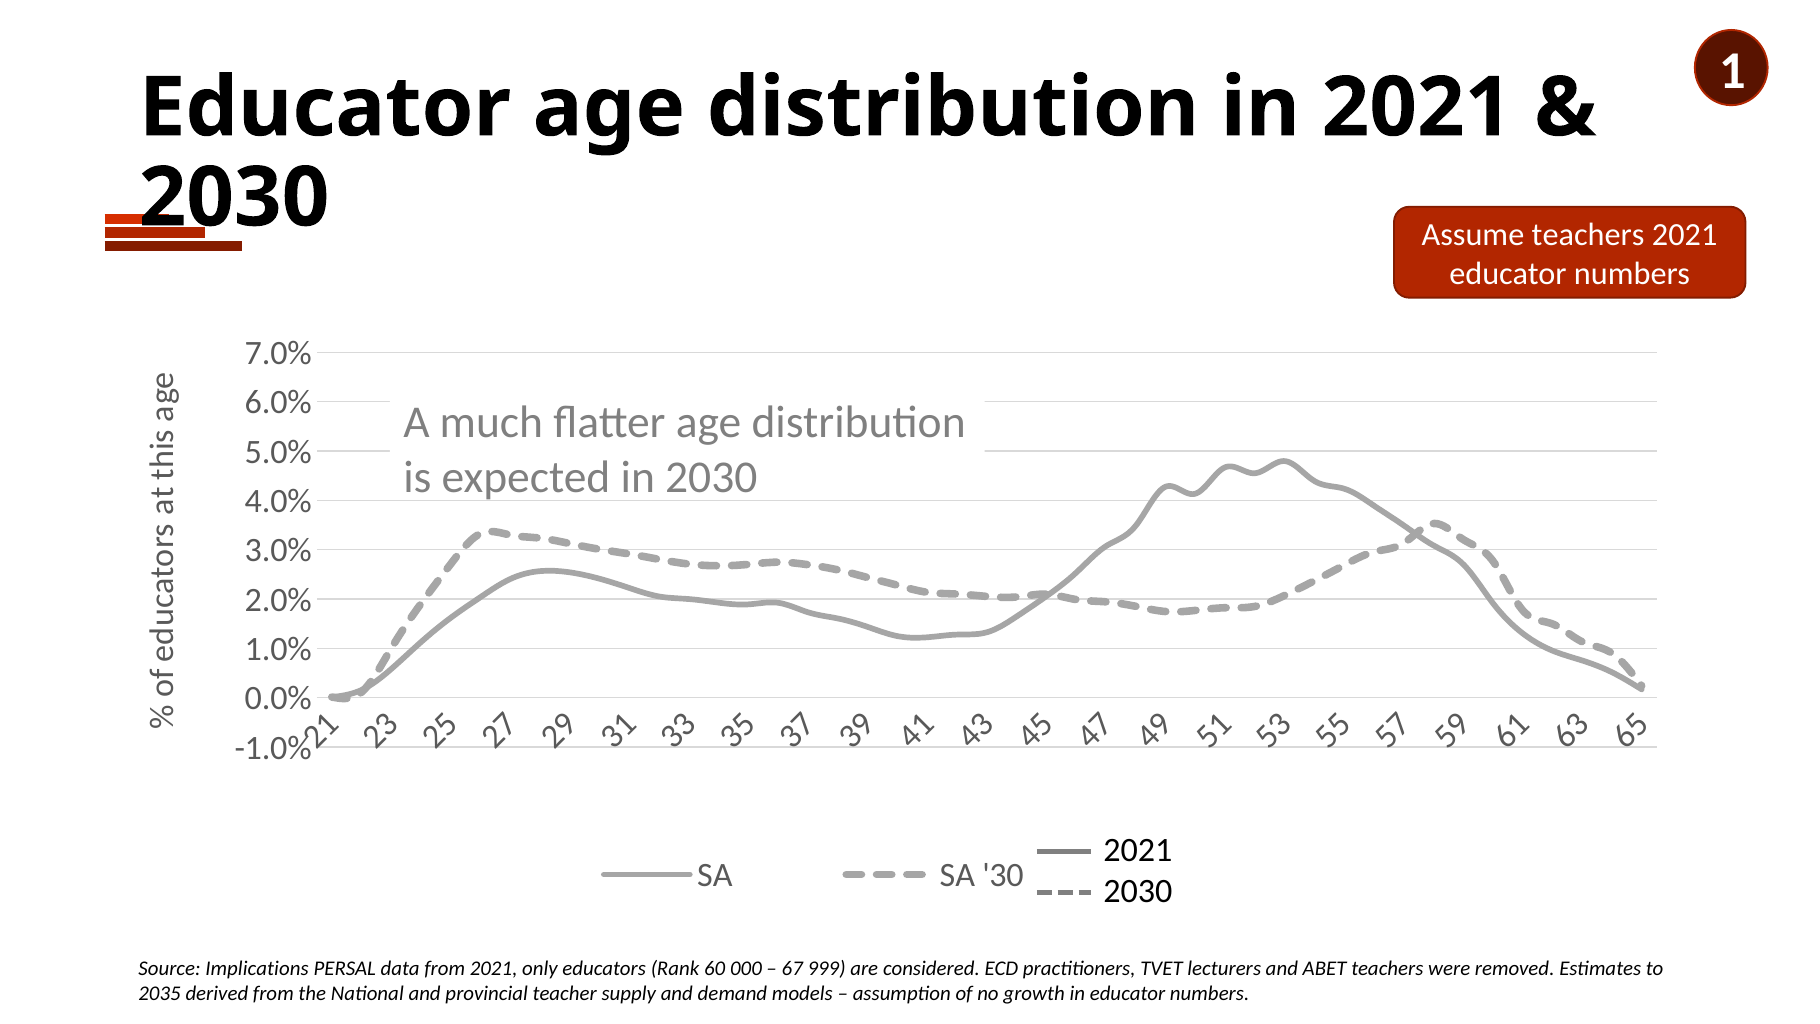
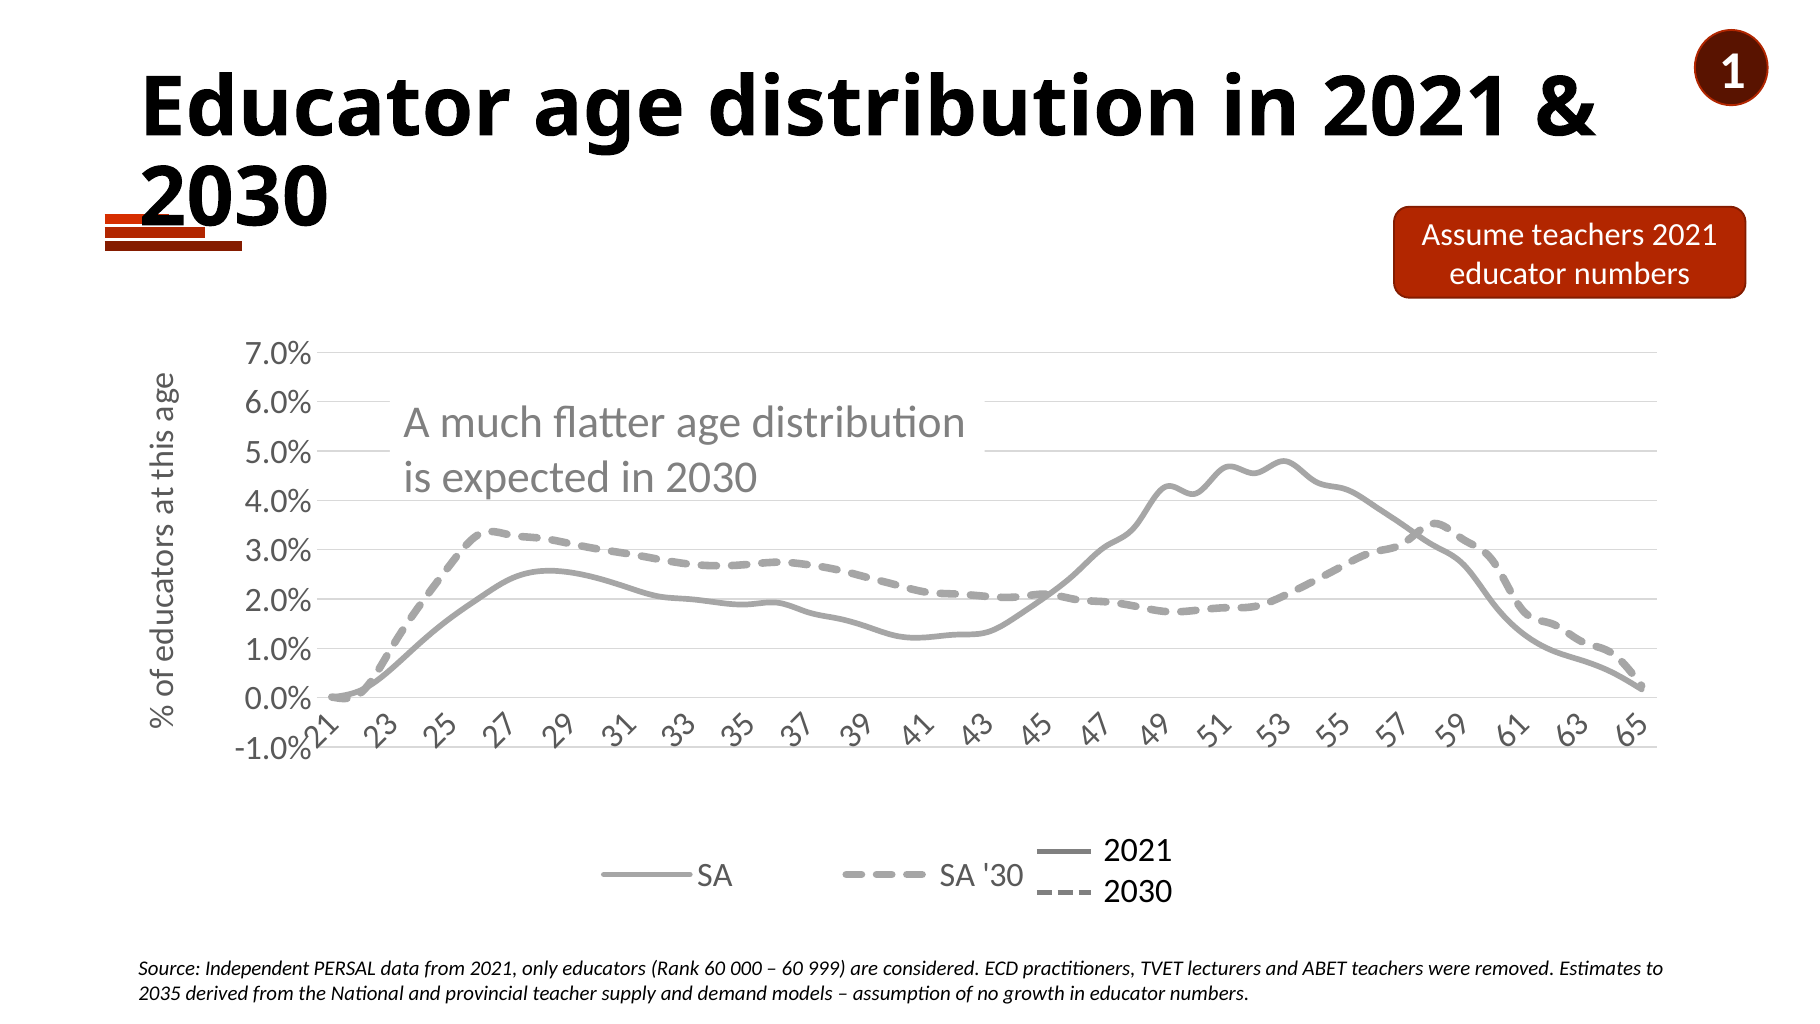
Implications: Implications -> Independent
67 at (792, 968): 67 -> 60
